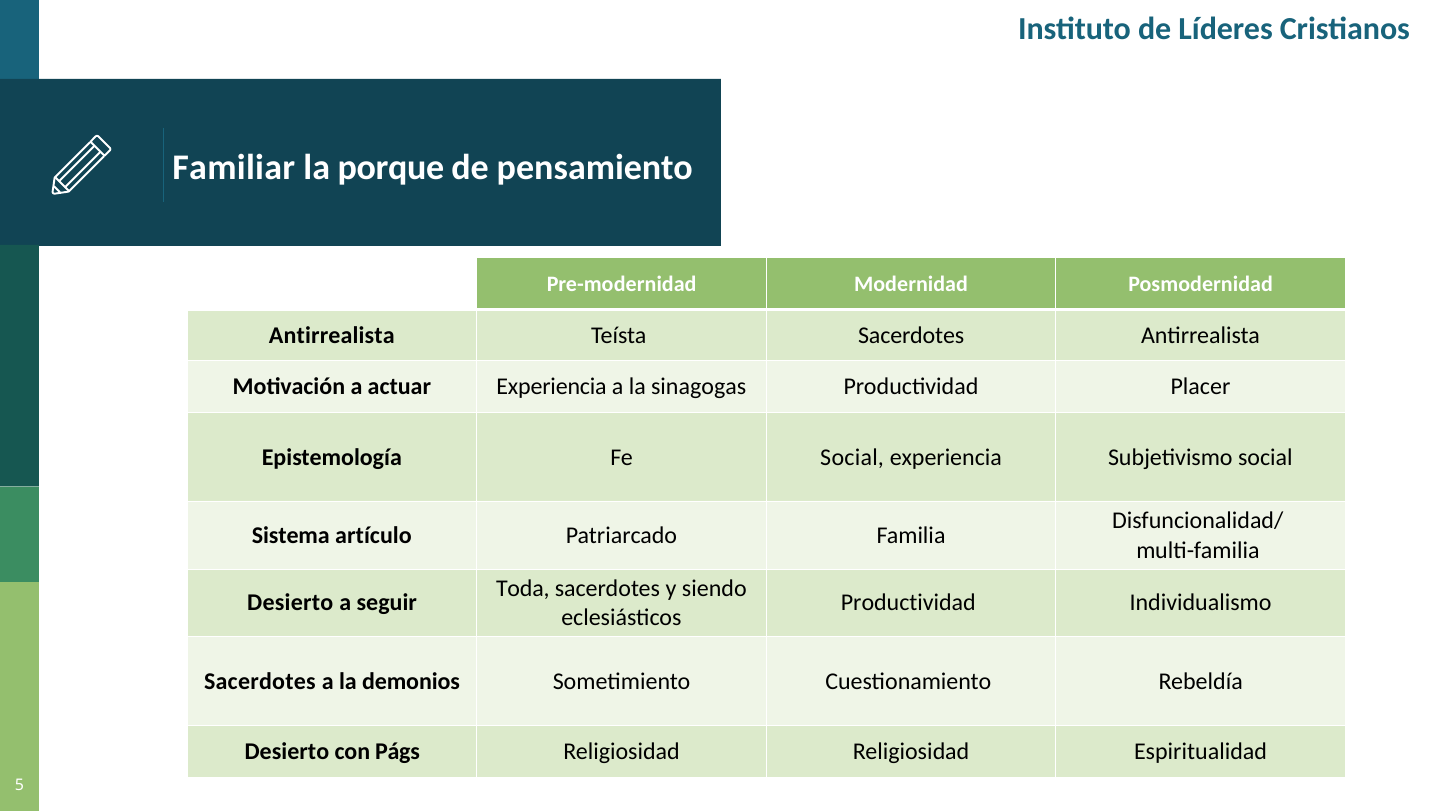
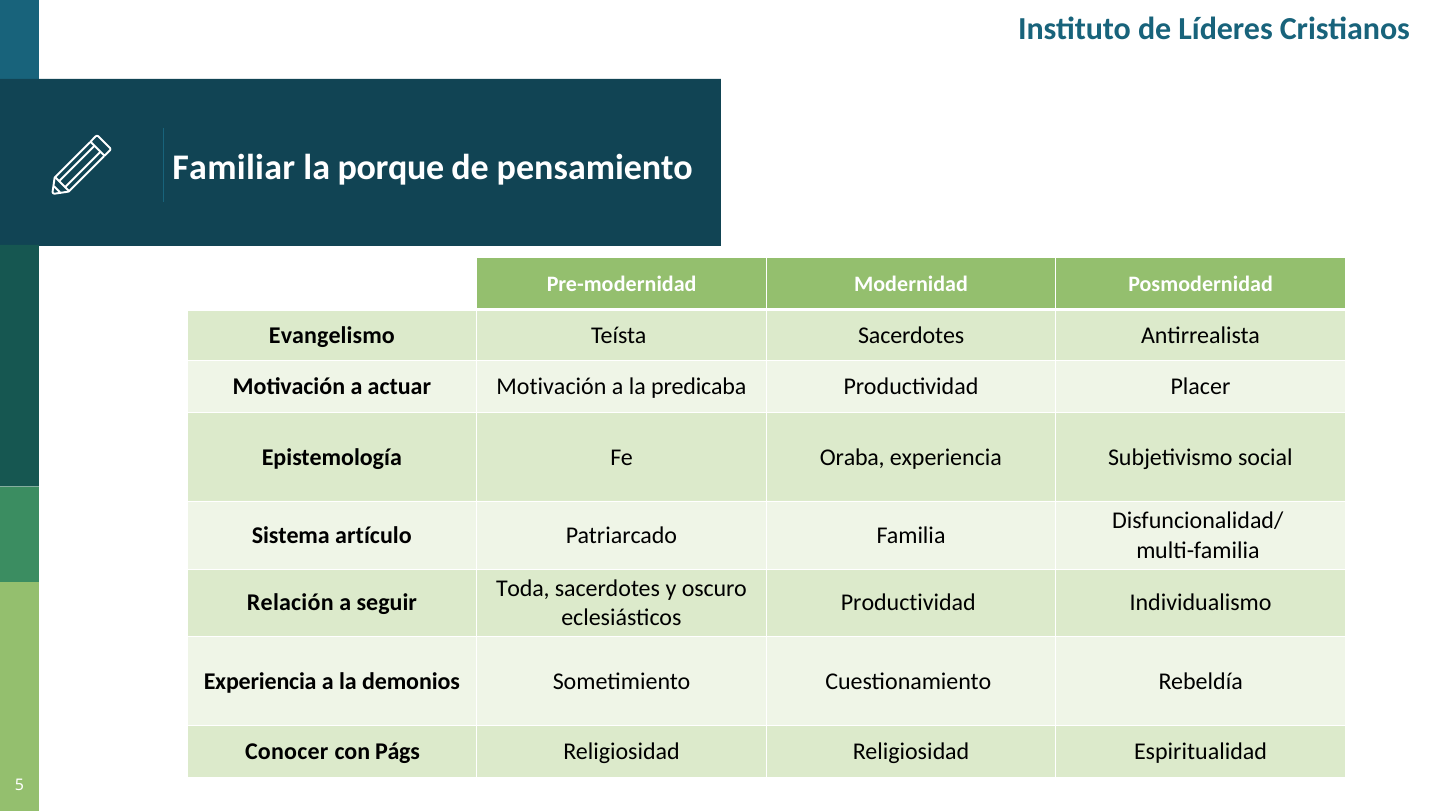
Antirrealista at (332, 335): Antirrealista -> Evangelismo
actuar Experiencia: Experiencia -> Motivación
sinagogas: sinagogas -> predicaba
Fe Social: Social -> Oraba
siendo: siendo -> oscuro
Desierto at (290, 603): Desierto -> Relación
Sacerdotes at (260, 681): Sacerdotes -> Experiencia
Desierto at (287, 752): Desierto -> Conocer
